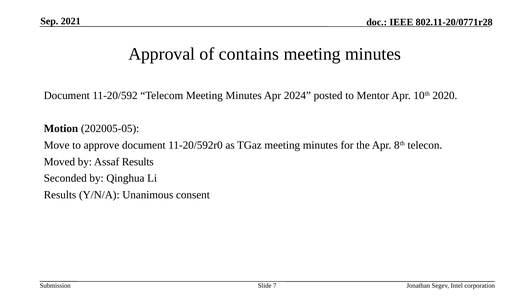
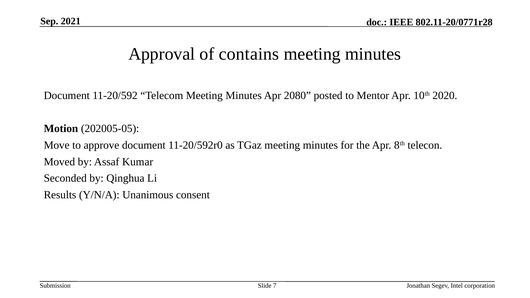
2024: 2024 -> 2080
Assaf Results: Results -> Kumar
